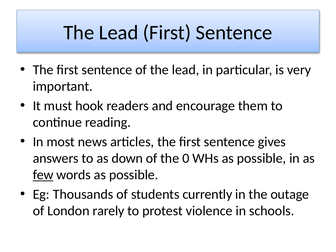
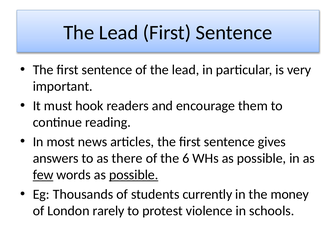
down: down -> there
0: 0 -> 6
possible at (134, 175) underline: none -> present
outage: outage -> money
